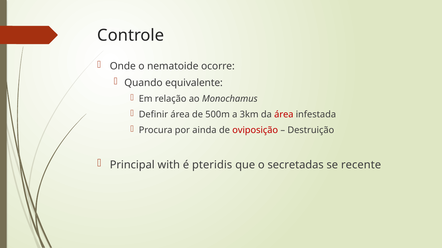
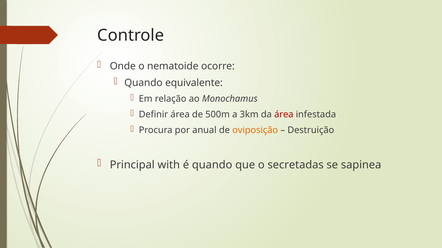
ainda: ainda -> anual
oviposição colour: red -> orange
é pteridis: pteridis -> quando
recente: recente -> sapinea
